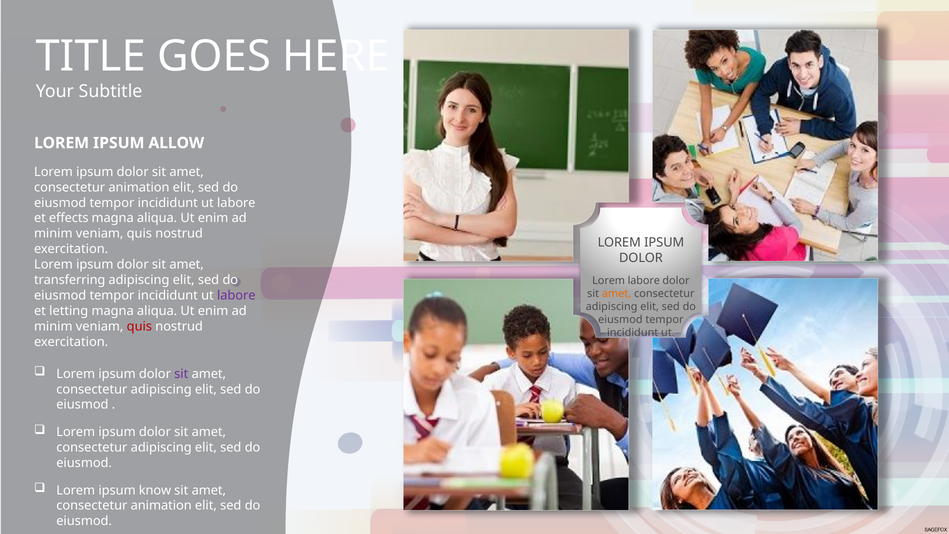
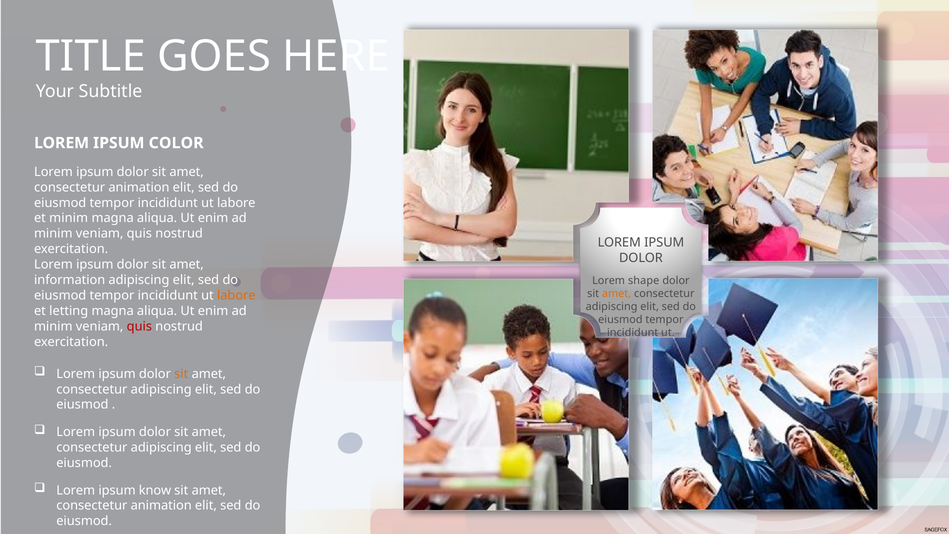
ALLOW: ALLOW -> COLOR
et effects: effects -> minim
transferring: transferring -> information
Lorem labore: labore -> shape
labore at (236, 295) colour: purple -> orange
sit at (181, 374) colour: purple -> orange
